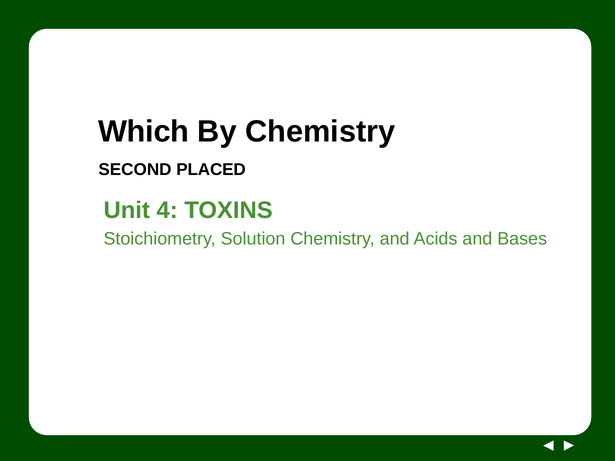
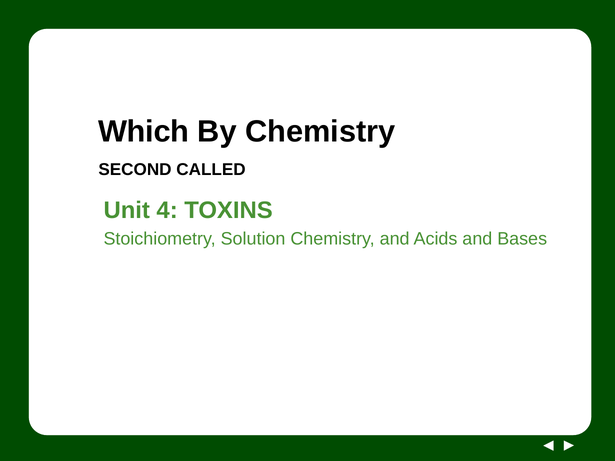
PLACED: PLACED -> CALLED
